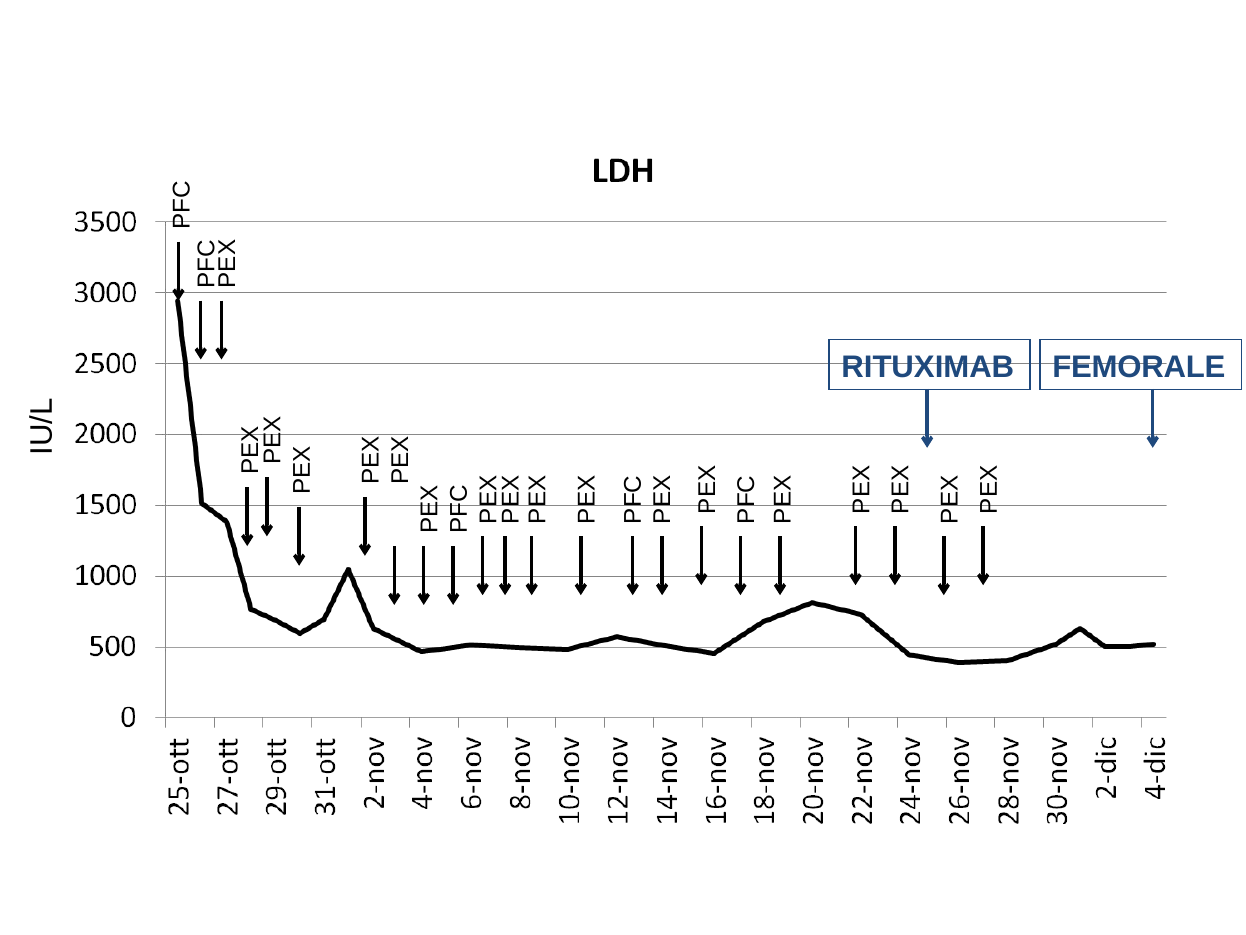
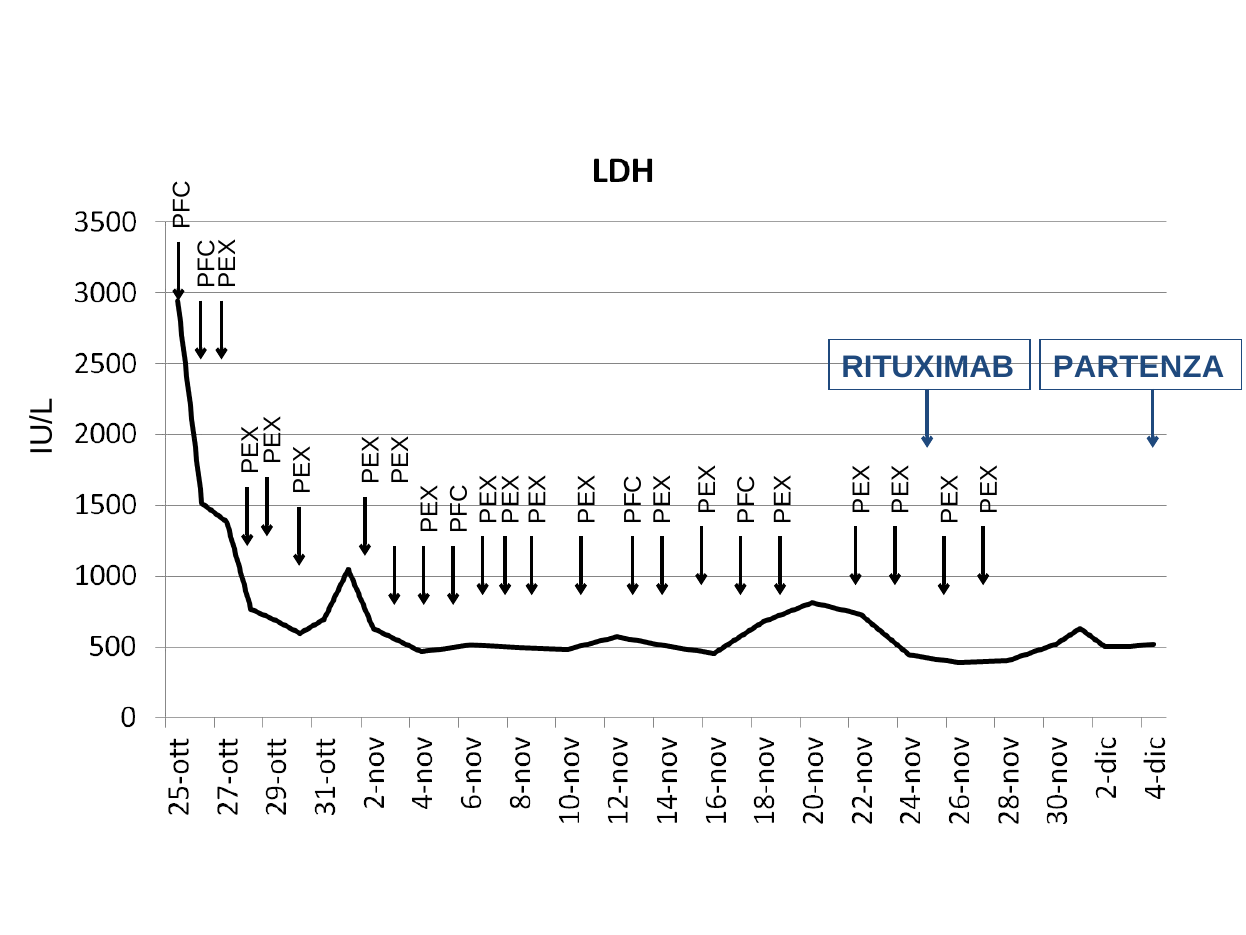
FEMORALE: FEMORALE -> PARTENZA
